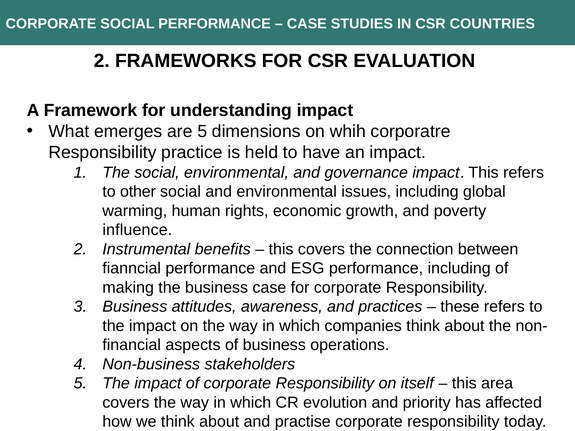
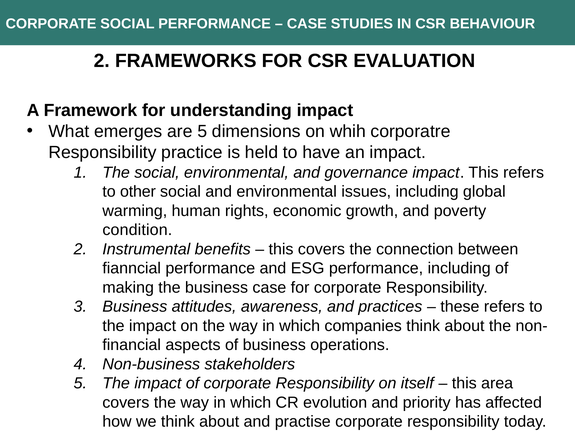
COUNTRIES: COUNTRIES -> BEHAVIOUR
influence: influence -> condition
